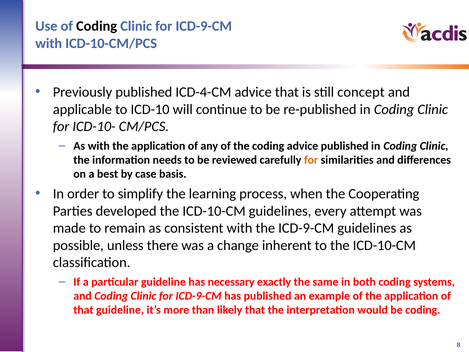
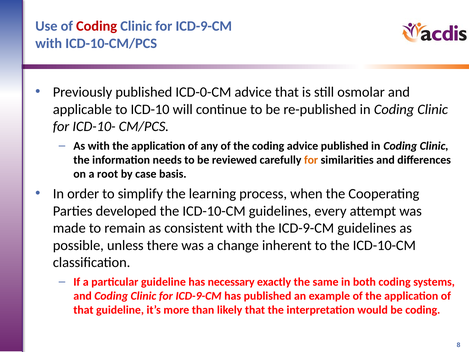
Coding at (97, 26) colour: black -> red
ICD-4-CM: ICD-4-CM -> ICD-0-CM
concept: concept -> osmolar
best: best -> root
